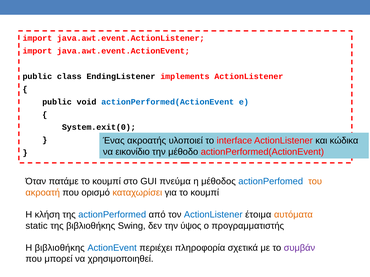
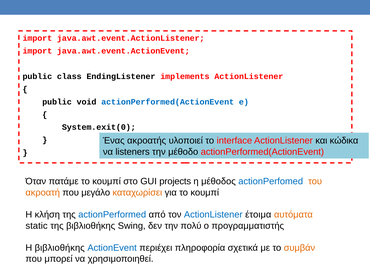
εικονίδιο: εικονίδιο -> listeners
πνεύμα: πνεύμα -> projects
ορισμό: ορισμό -> μεγάλο
ύψος: ύψος -> πολύ
συμβάν colour: purple -> orange
